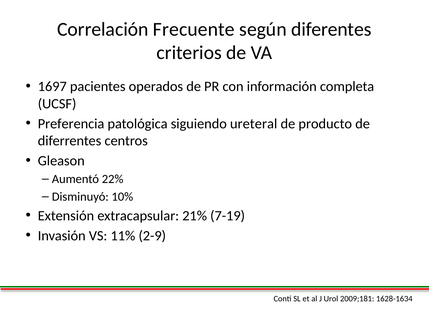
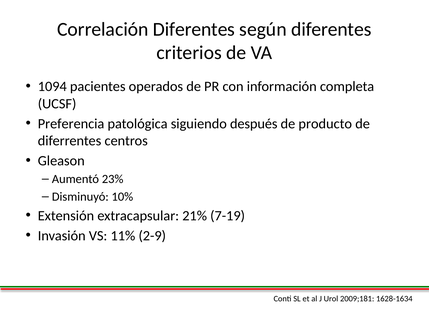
Correlación Frecuente: Frecuente -> Diferentes
1697: 1697 -> 1094
ureteral: ureteral -> después
22%: 22% -> 23%
